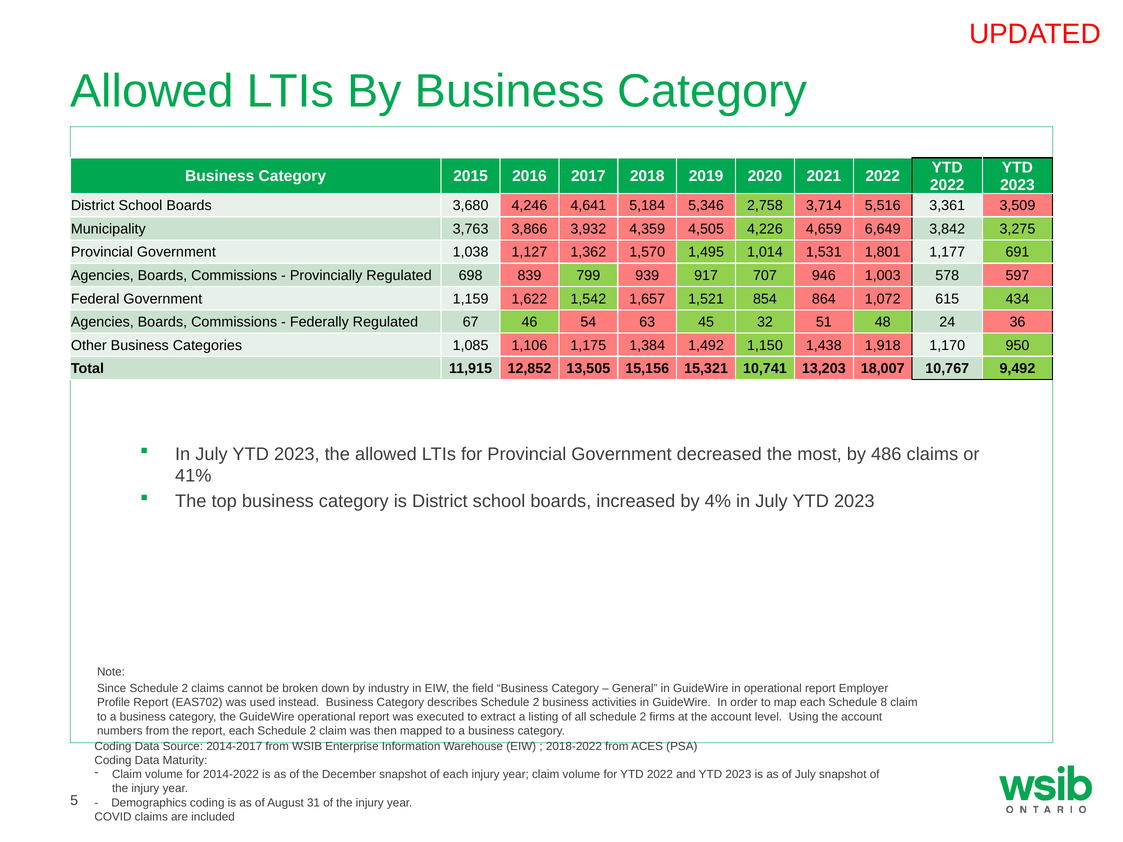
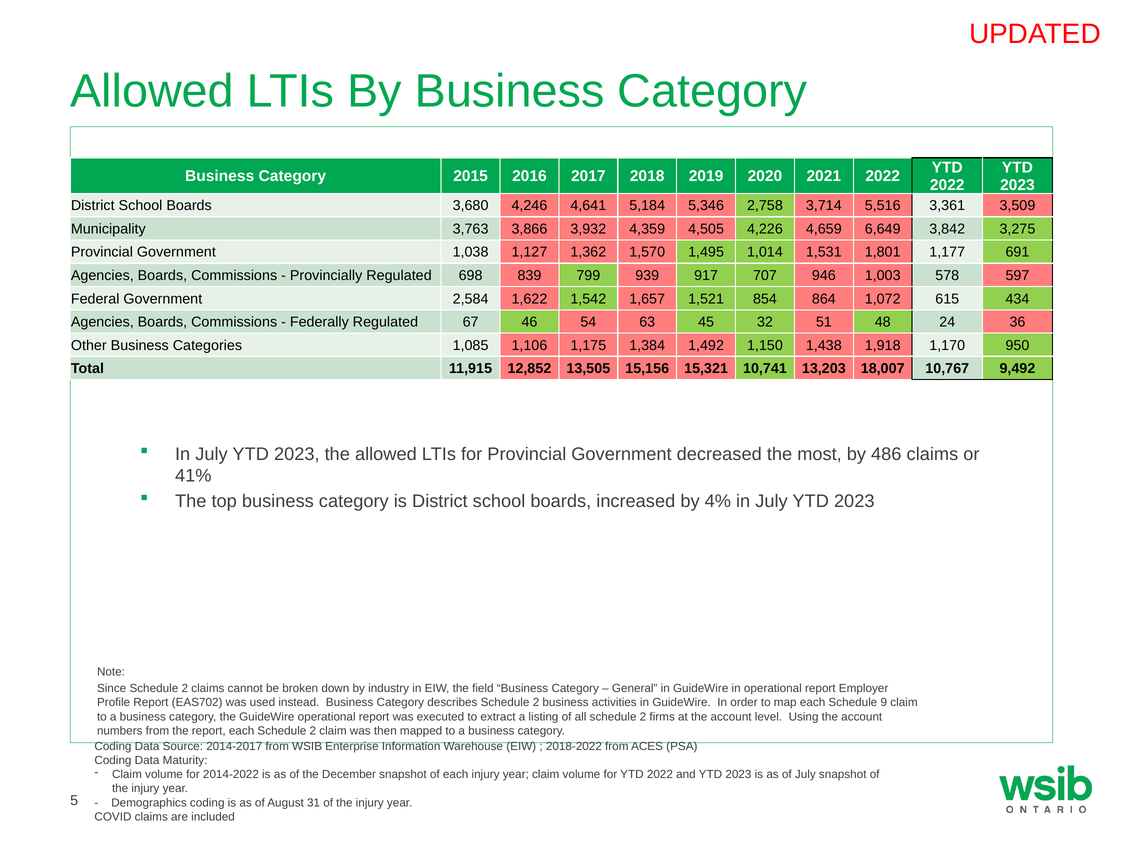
1,159: 1,159 -> 2,584
8: 8 -> 9
